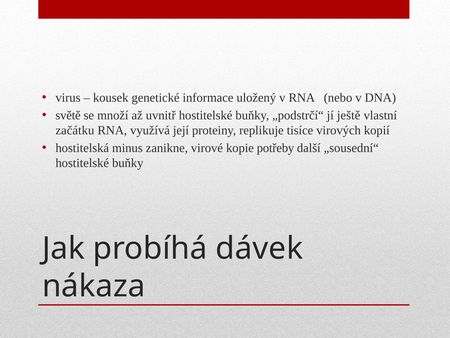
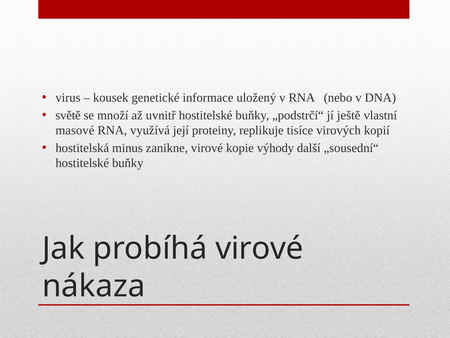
začátku: začátku -> masové
potřeby: potřeby -> výhody
probíhá dávek: dávek -> virové
